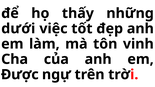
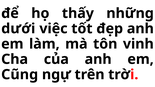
Được: Được -> Cũng
